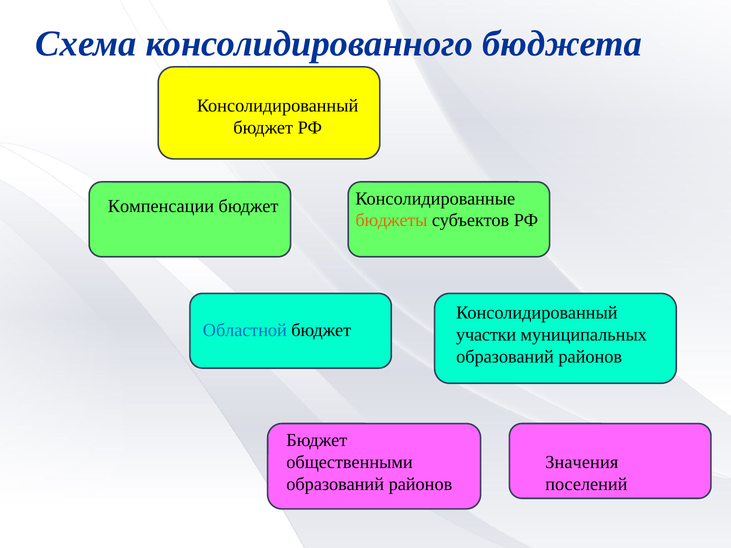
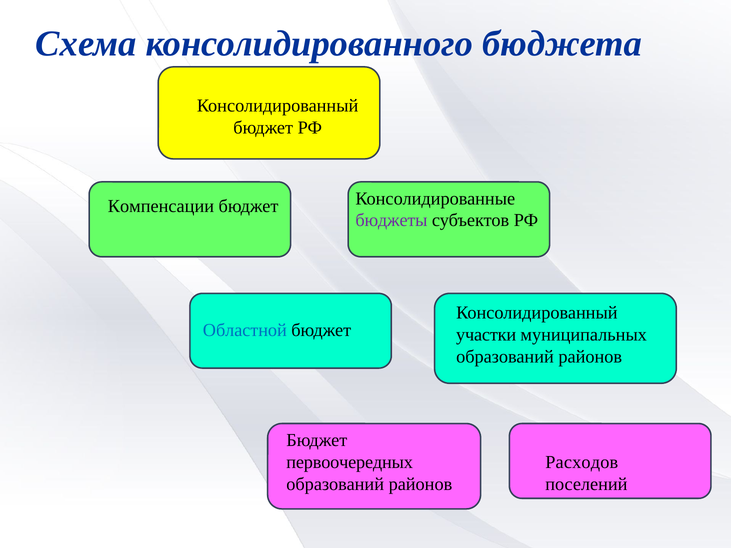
бюджеты colour: orange -> purple
общественными: общественными -> первоочередных
Значения: Значения -> Расходов
